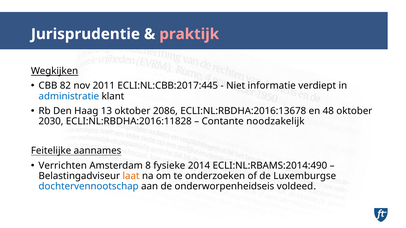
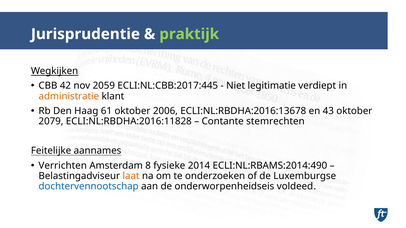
praktijk colour: pink -> light green
82: 82 -> 42
2011: 2011 -> 2059
informatie: informatie -> legitimatie
administratie colour: blue -> orange
13: 13 -> 61
2086: 2086 -> 2006
48: 48 -> 43
2030: 2030 -> 2079
noodzakelijk: noodzakelijk -> stemrechten
